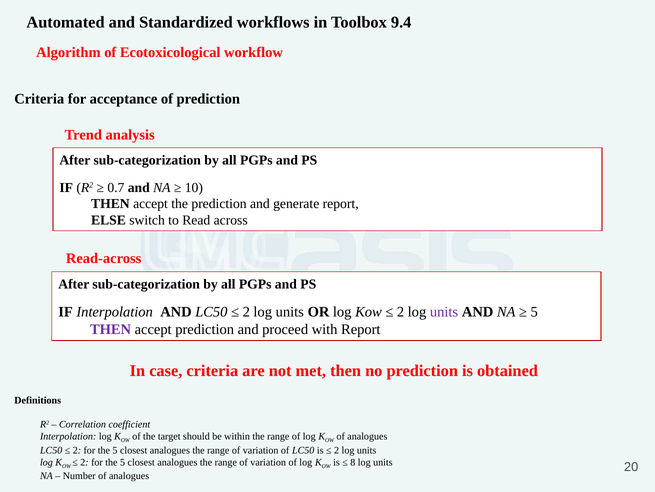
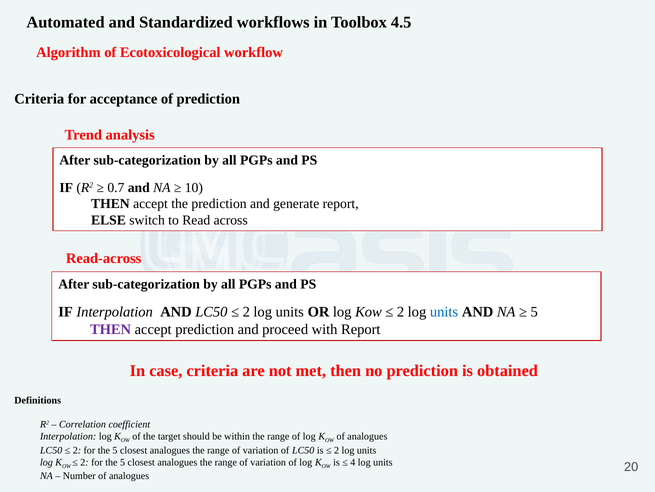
9.4: 9.4 -> 4.5
units at (444, 312) colour: purple -> blue
8: 8 -> 4
